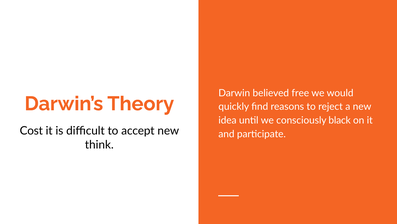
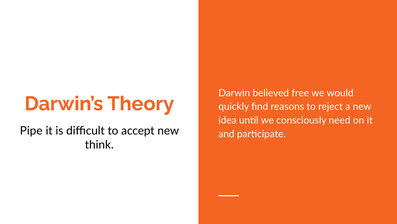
black: black -> need
Cost: Cost -> Pipe
